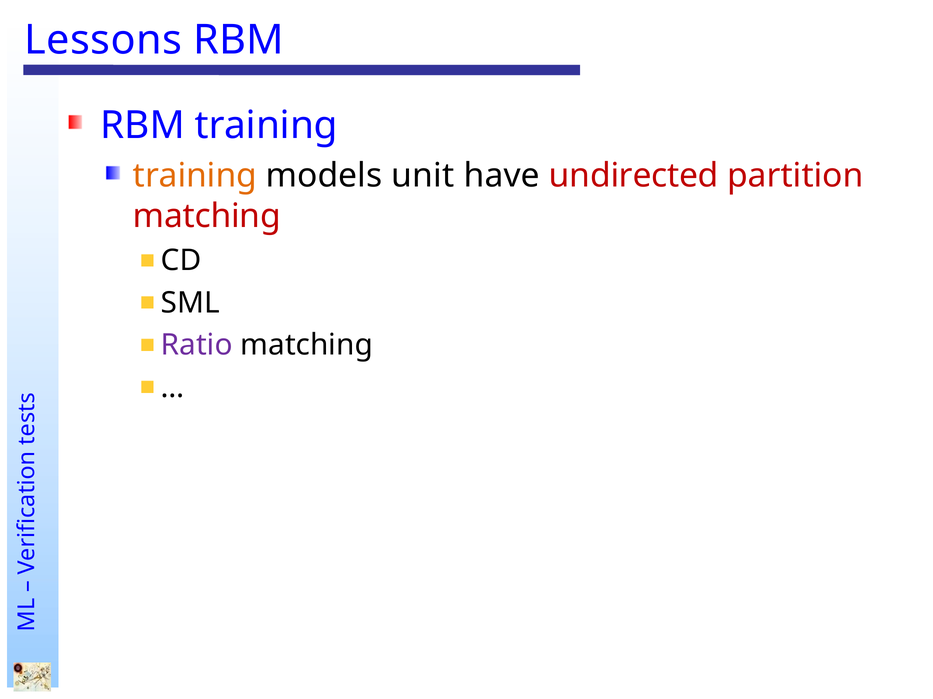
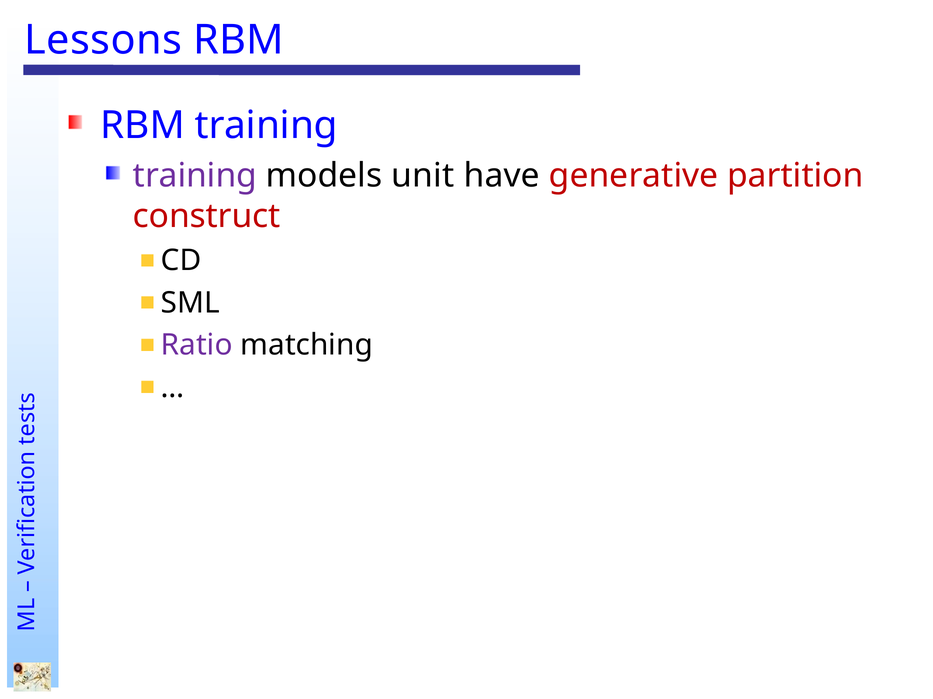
training at (195, 176) colour: orange -> purple
undirected: undirected -> generative
matching at (207, 216): matching -> construct
